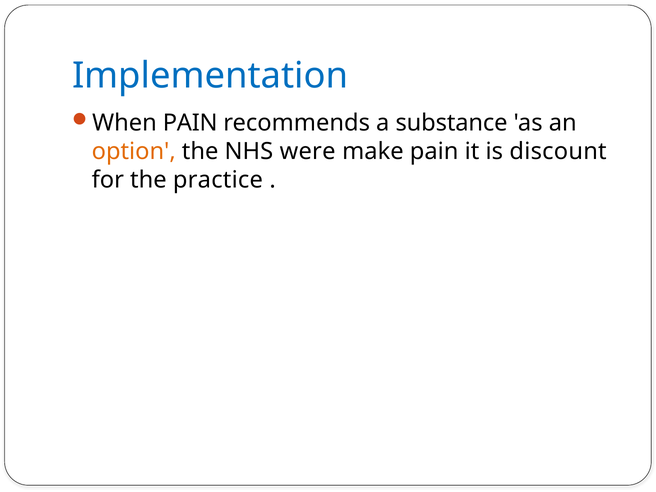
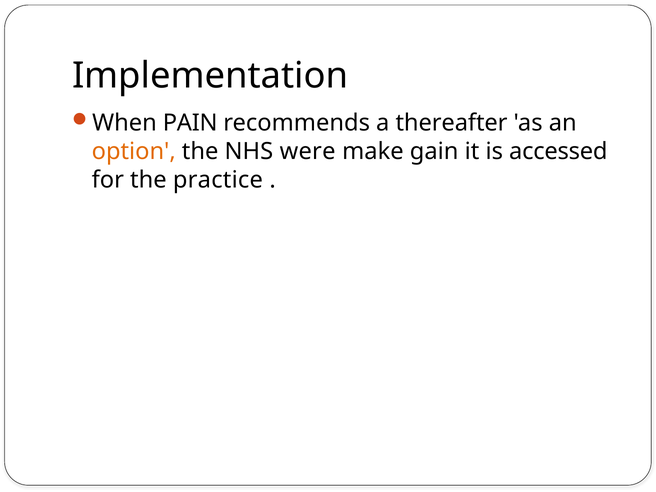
Implementation colour: blue -> black
substance: substance -> thereafter
make pain: pain -> gain
discount: discount -> accessed
